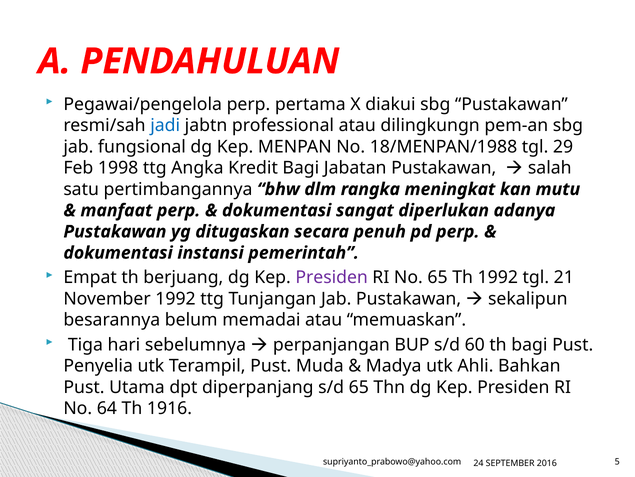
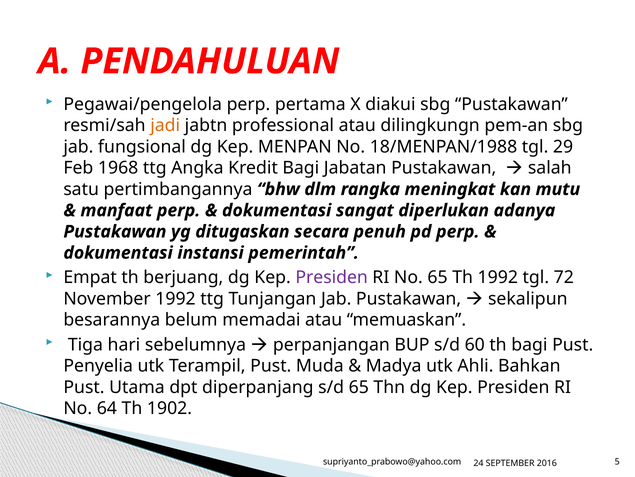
jadi colour: blue -> orange
1998: 1998 -> 1968
21: 21 -> 72
1916: 1916 -> 1902
